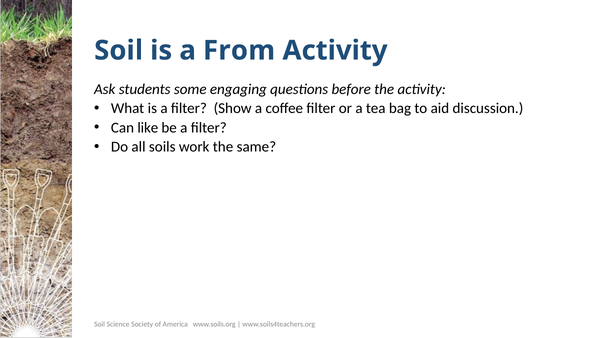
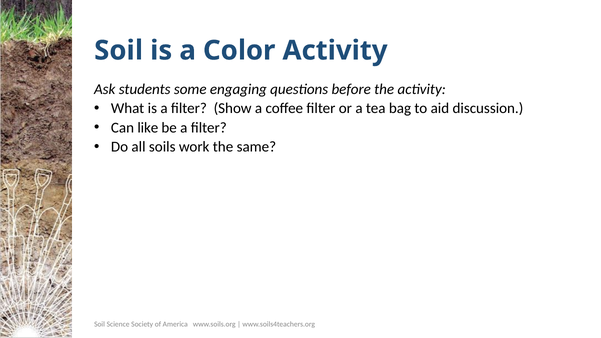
From: From -> Color
